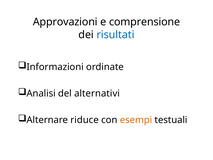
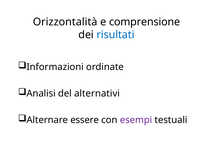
Approvazioni: Approvazioni -> Orizzontalità
riduce: riduce -> essere
esempi colour: orange -> purple
